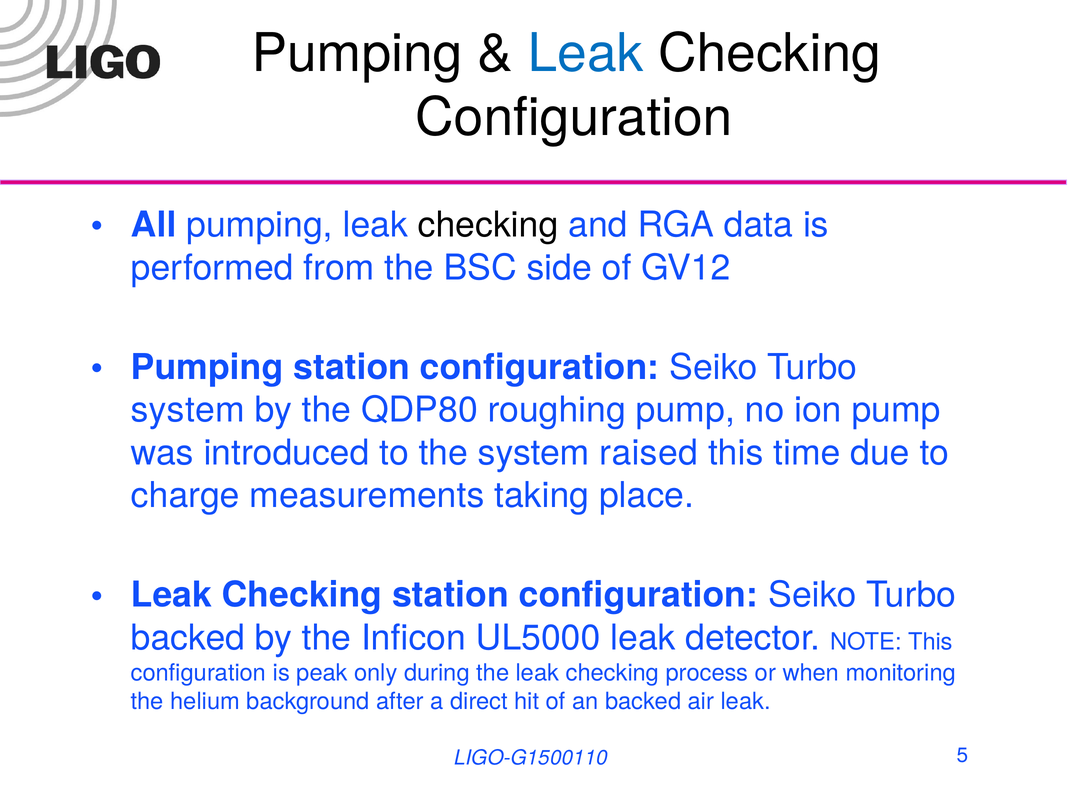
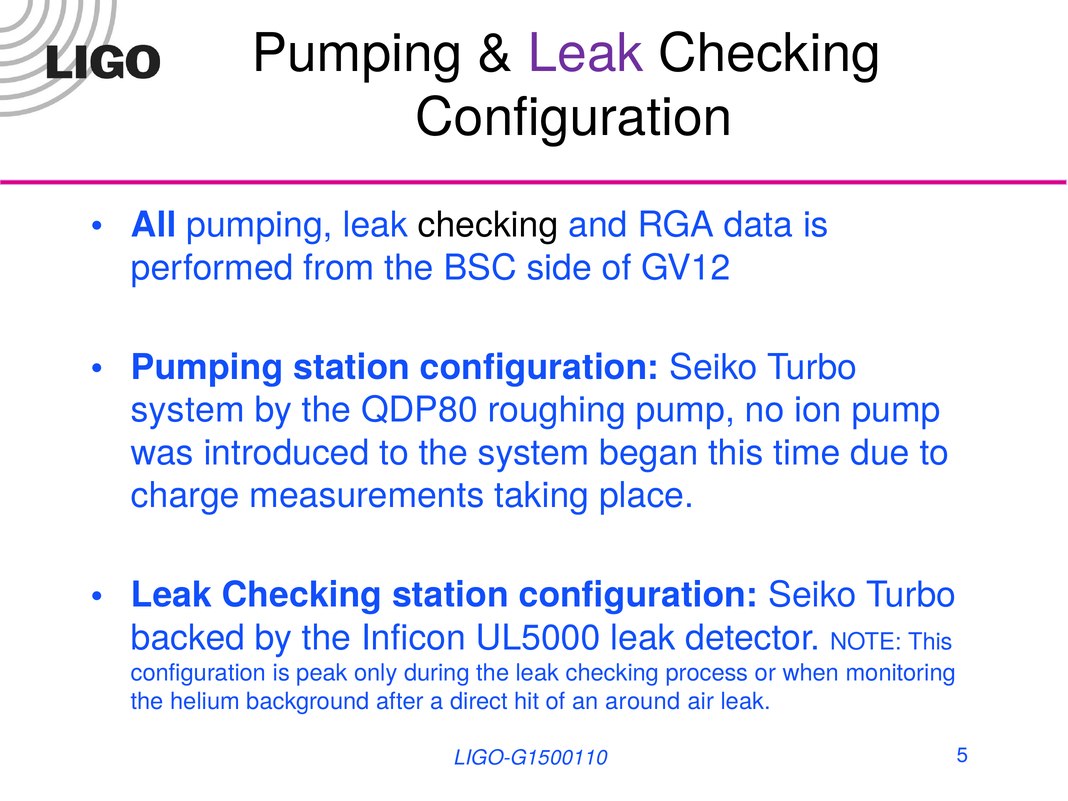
Leak at (586, 53) colour: blue -> purple
raised: raised -> began
an backed: backed -> around
